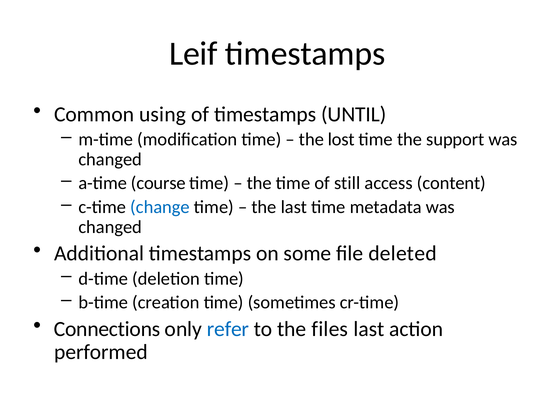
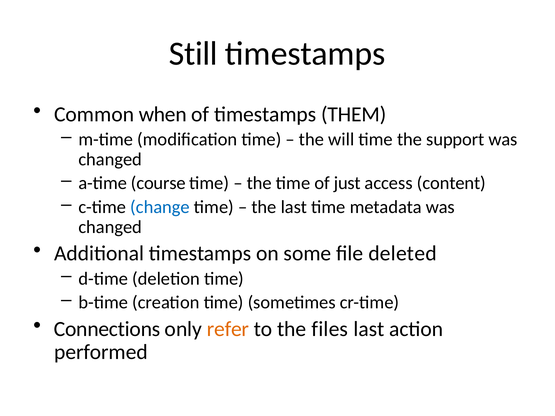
Leif: Leif -> Still
using: using -> when
UNTIL: UNTIL -> THEM
lost: lost -> will
still: still -> just
refer colour: blue -> orange
